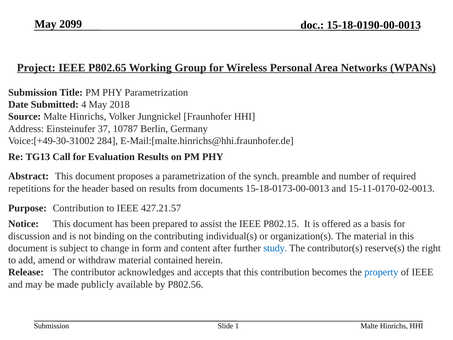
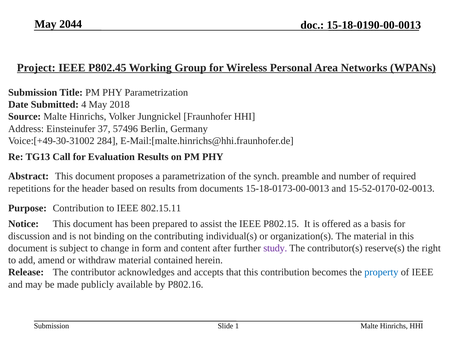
2099: 2099 -> 2044
P802.65: P802.65 -> P802.45
10787: 10787 -> 57496
15-11-0170-02-0013: 15-11-0170-02-0013 -> 15-52-0170-02-0013
427.21.57: 427.21.57 -> 802.15.11
study colour: blue -> purple
P802.56: P802.56 -> P802.16
